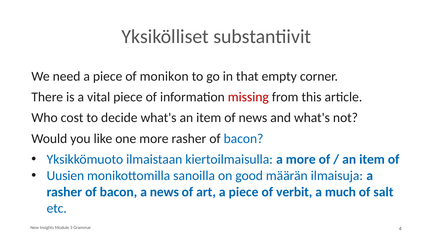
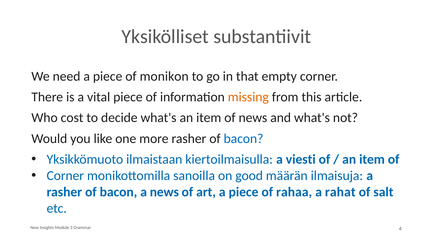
missing colour: red -> orange
a more: more -> viesti
Uusien at (65, 175): Uusien -> Corner
verbit: verbit -> rahaa
much: much -> rahat
